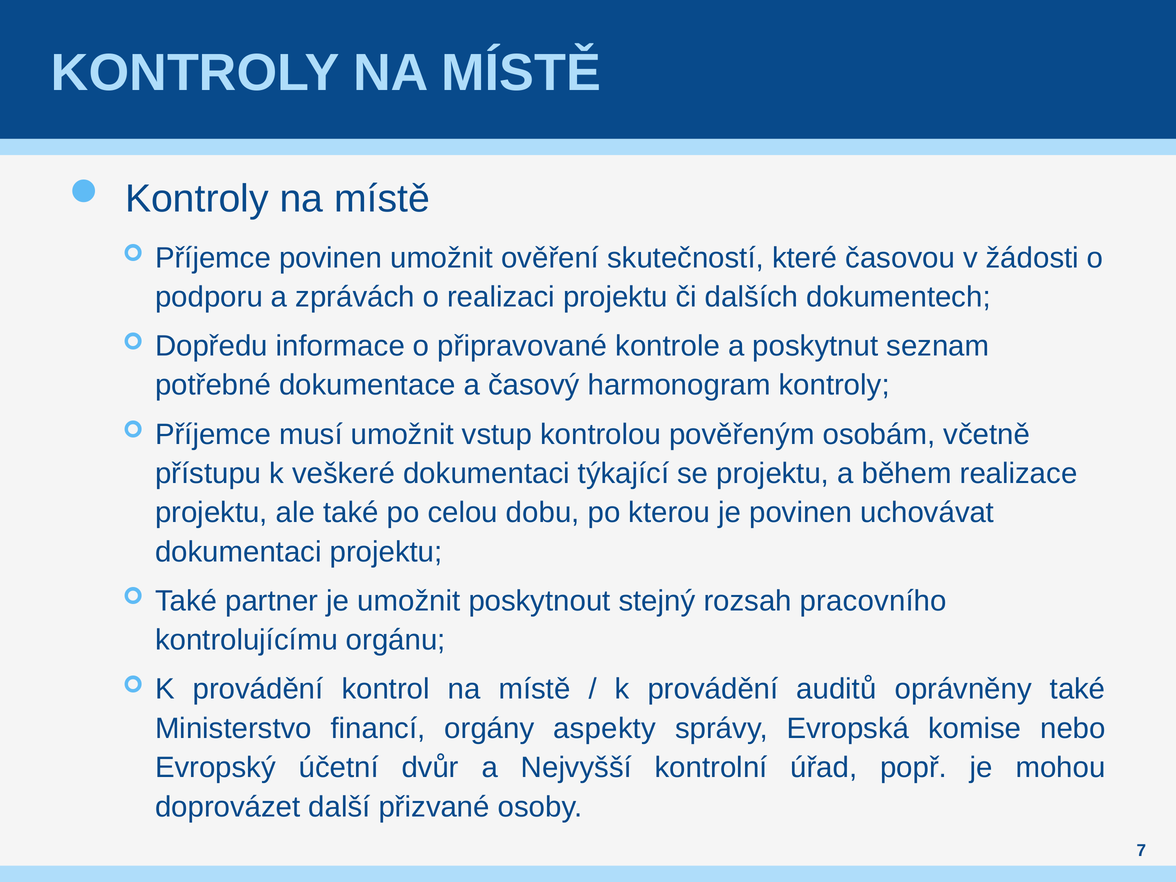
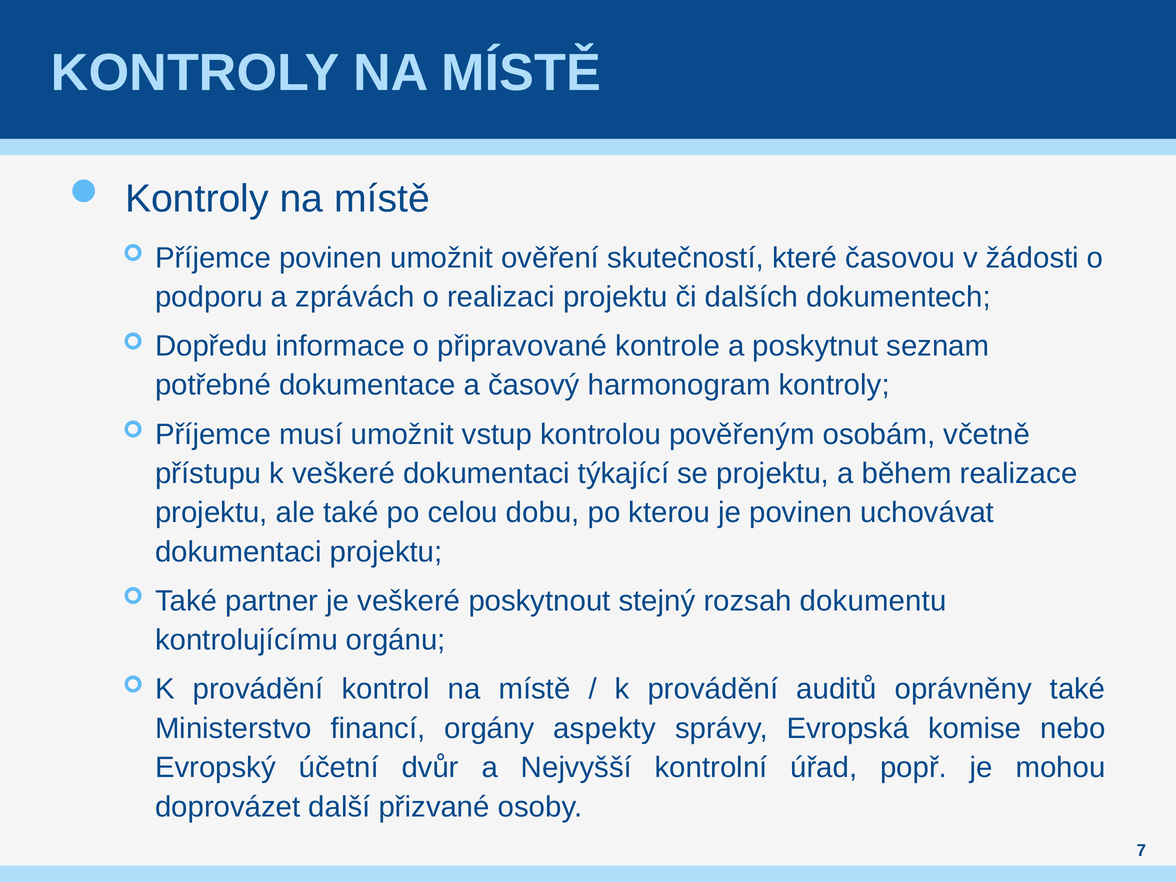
je umožnit: umožnit -> veškeré
pracovního: pracovního -> dokumentu
